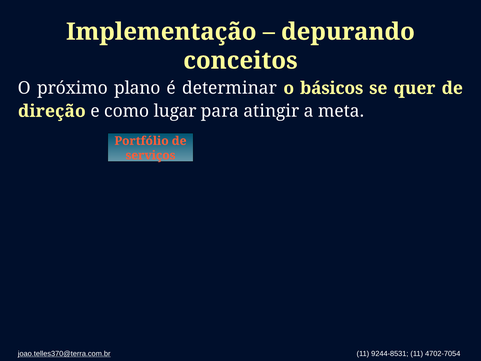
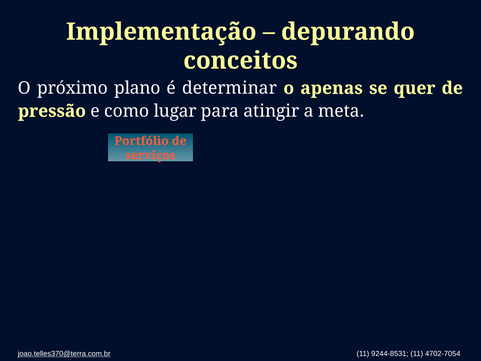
básicos: básicos -> apenas
direção: direção -> pressão
